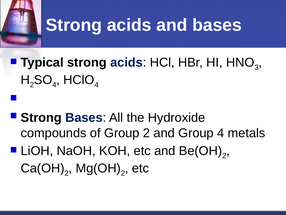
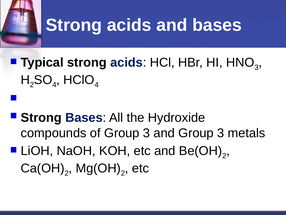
of Group 2: 2 -> 3
and Group 4: 4 -> 3
